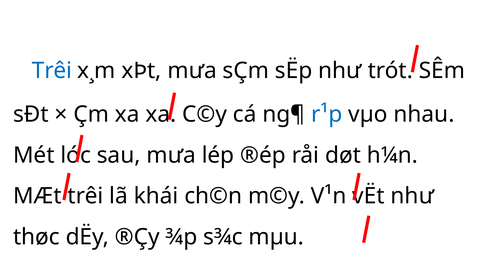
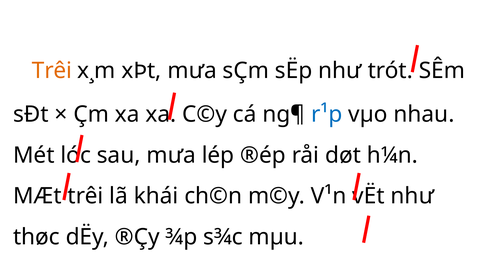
Trêi at (52, 70) colour: blue -> orange
